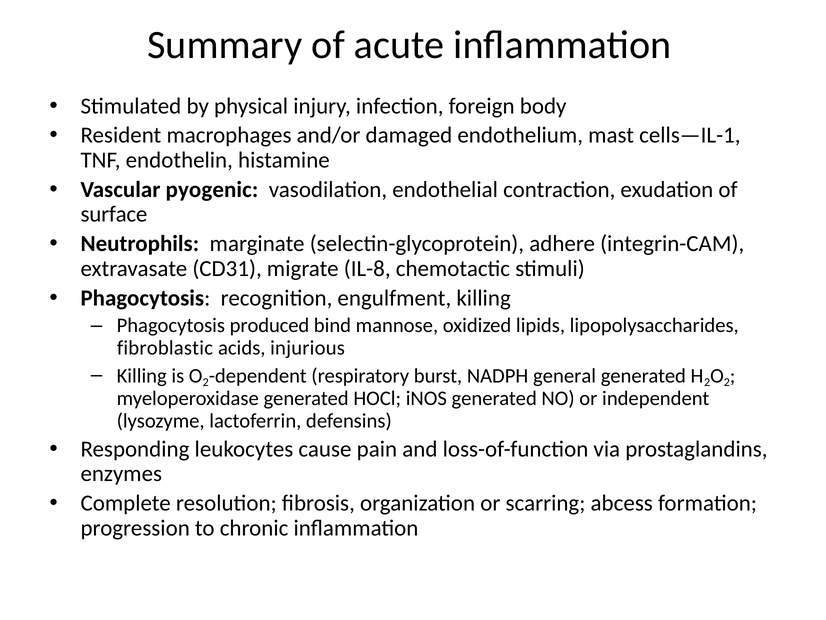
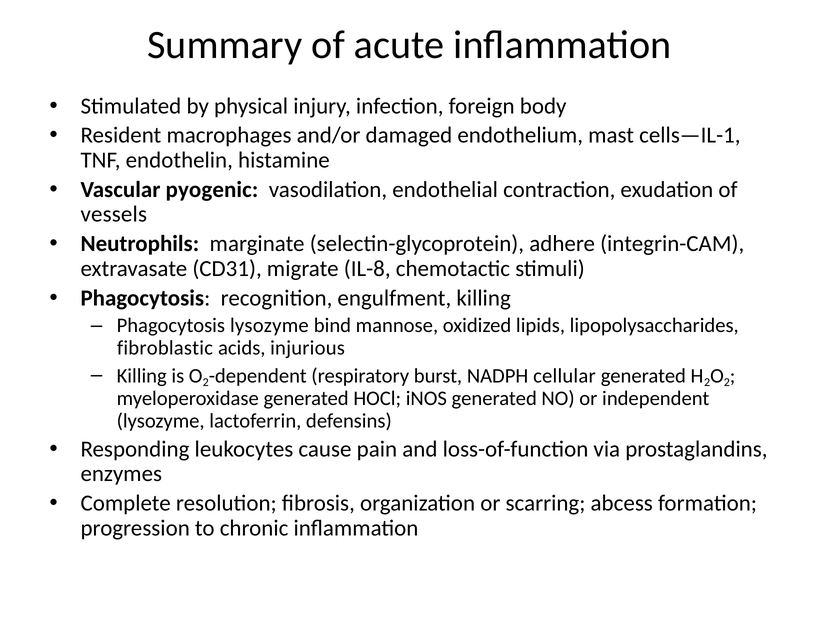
surface: surface -> vessels
Phagocytosis produced: produced -> lysozyme
general: general -> cellular
